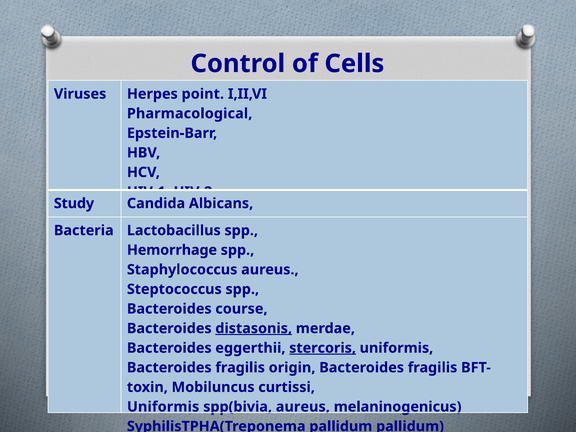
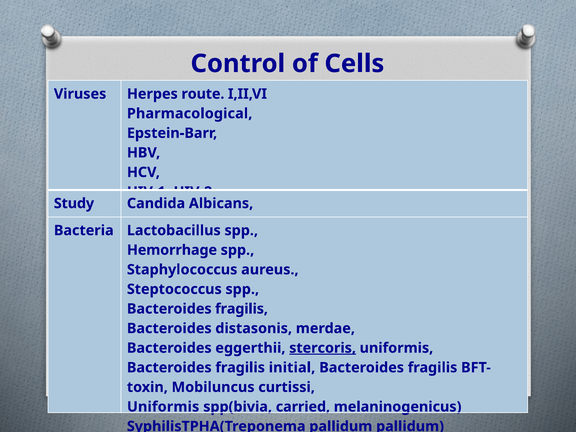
point: point -> route
course at (241, 309): course -> fragilis
distasonis underline: present -> none
origin: origin -> initial
spp(bivia aureus: aureus -> carried
